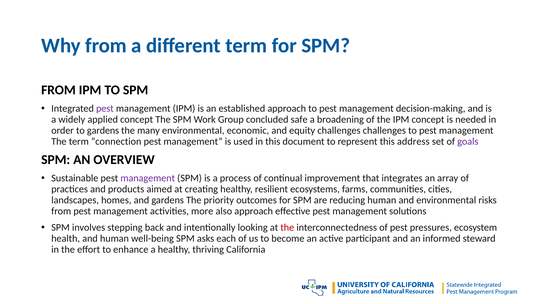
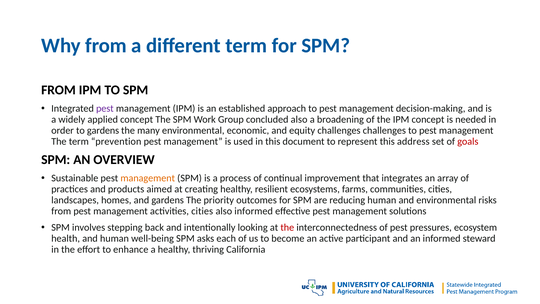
concluded safe: safe -> also
connection: connection -> prevention
goals colour: purple -> red
management at (148, 178) colour: purple -> orange
activities more: more -> cities
also approach: approach -> informed
